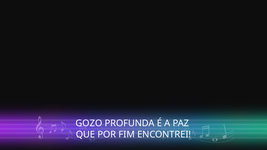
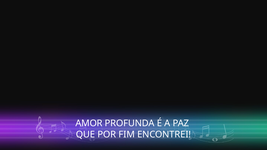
GOZO: GOZO -> AMOR
